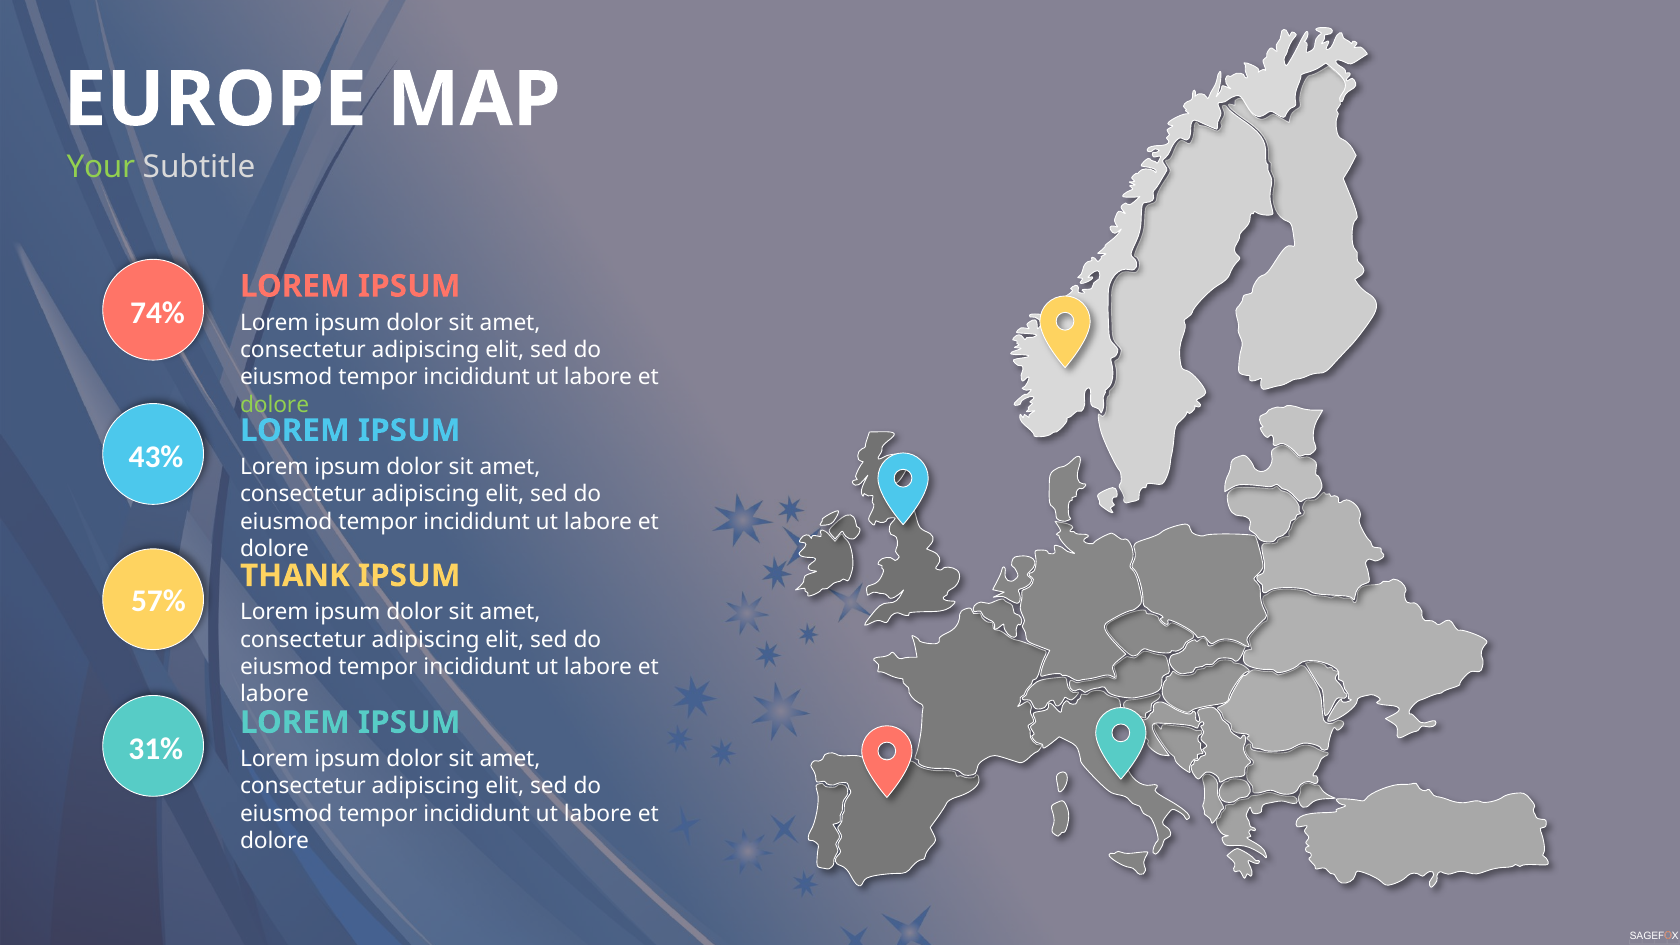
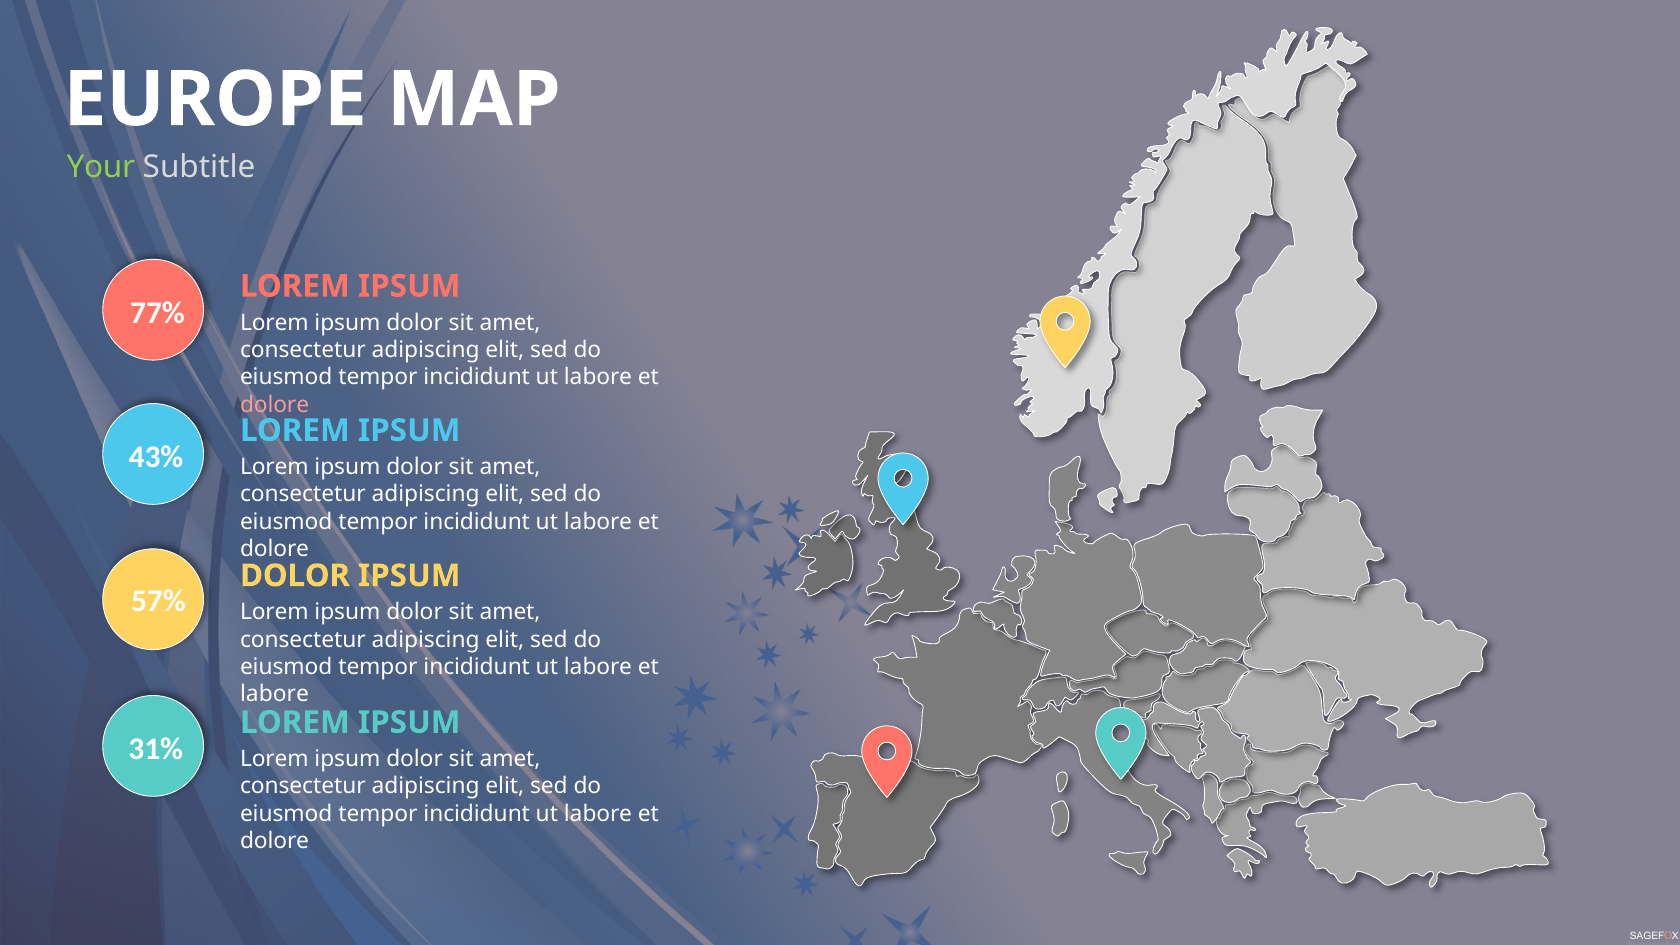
74%: 74% -> 77%
dolore at (275, 405) colour: light green -> pink
THANK at (295, 576): THANK -> DOLOR
